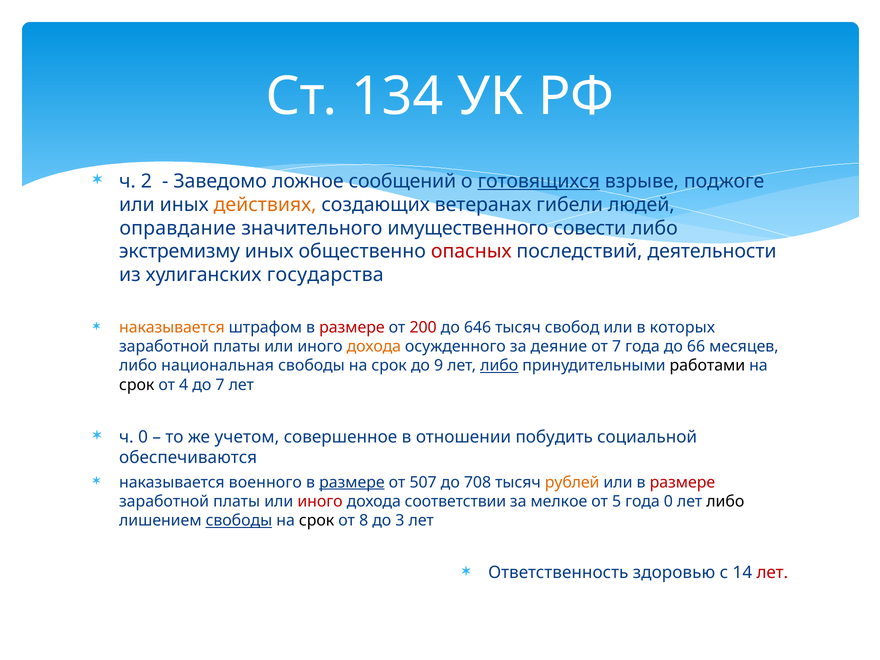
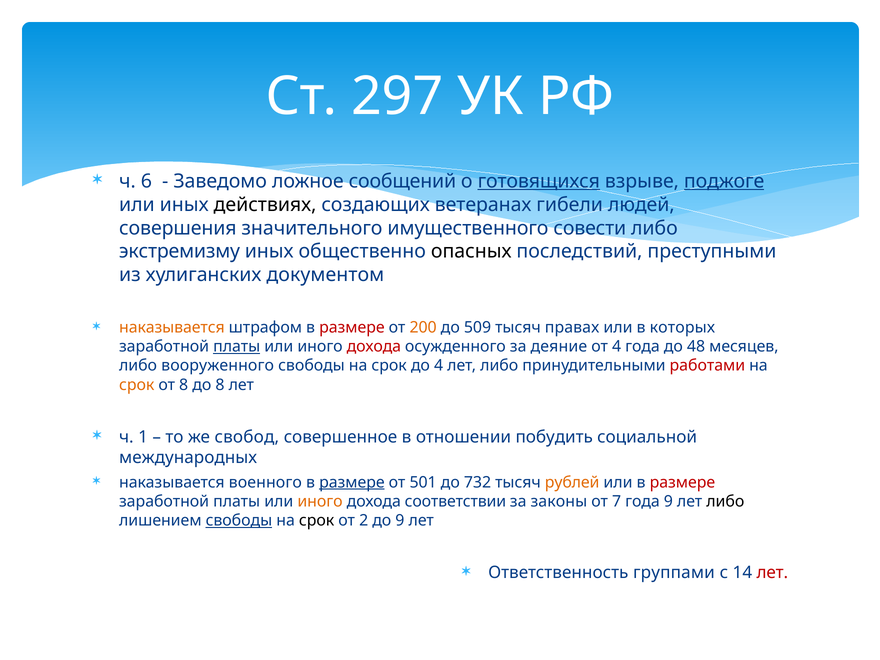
134: 134 -> 297
2: 2 -> 6
поджоге underline: none -> present
действиях colour: orange -> black
оправдание: оправдание -> совершения
опасных colour: red -> black
деятельности: деятельности -> преступными
государства: государства -> документом
200 colour: red -> orange
646: 646 -> 509
свобод: свобод -> правах
платы at (237, 347) underline: none -> present
дохода at (374, 347) colour: orange -> red
от 7: 7 -> 4
66: 66 -> 48
национальная: национальная -> вооруженного
до 9: 9 -> 4
либо at (499, 366) underline: present -> none
работами colour: black -> red
срок at (137, 385) colour: black -> orange
от 4: 4 -> 8
до 7: 7 -> 8
ч 0: 0 -> 1
учетом: учетом -> свобод
обеспечиваются: обеспечиваются -> международных
507: 507 -> 501
708: 708 -> 732
иного at (320, 501) colour: red -> orange
мелкое: мелкое -> законы
5: 5 -> 7
года 0: 0 -> 9
8: 8 -> 2
до 3: 3 -> 9
здоровью: здоровью -> группами
